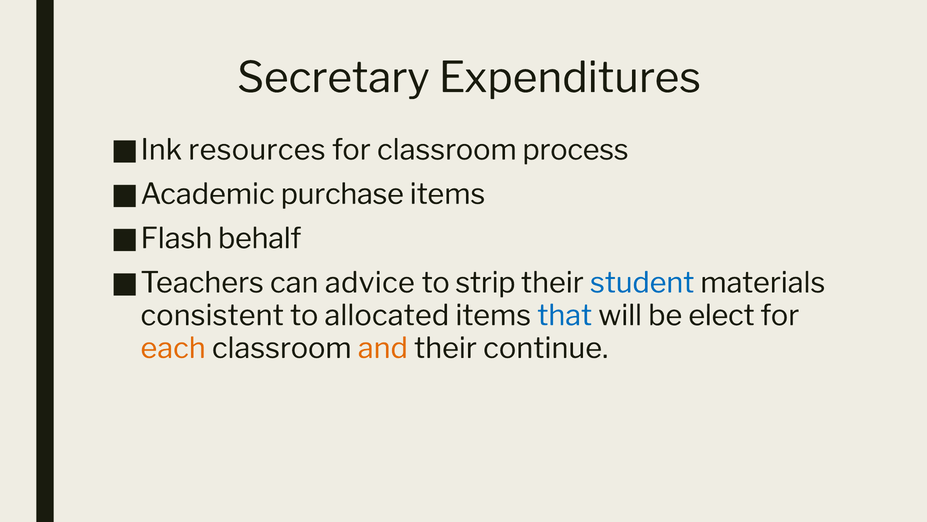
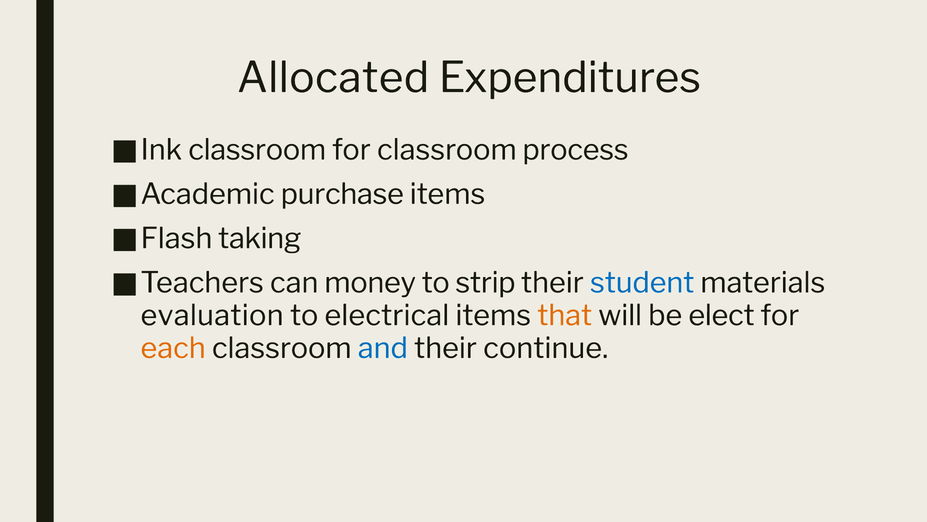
Secretary: Secretary -> Allocated
resources at (257, 150): resources -> classroom
behalf: behalf -> taking
advice: advice -> money
consistent: consistent -> evaluation
allocated: allocated -> electrical
that colour: blue -> orange
and colour: orange -> blue
